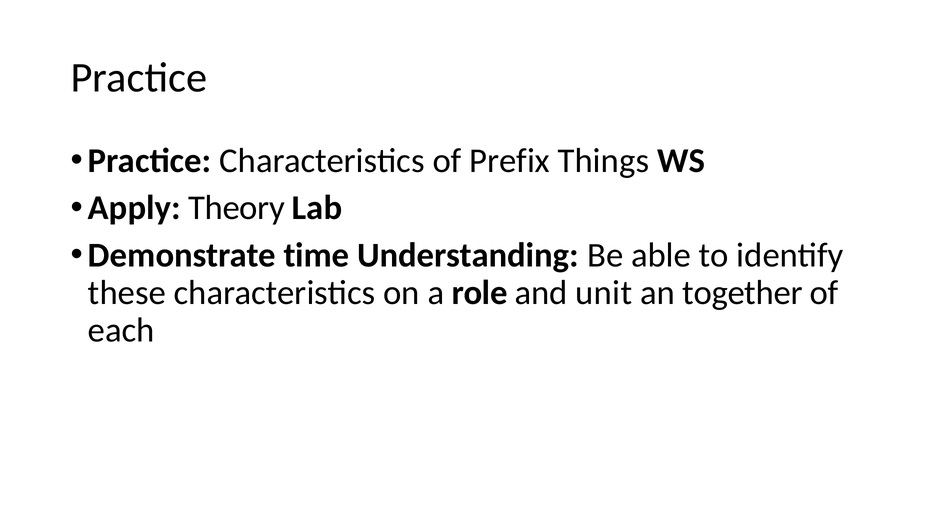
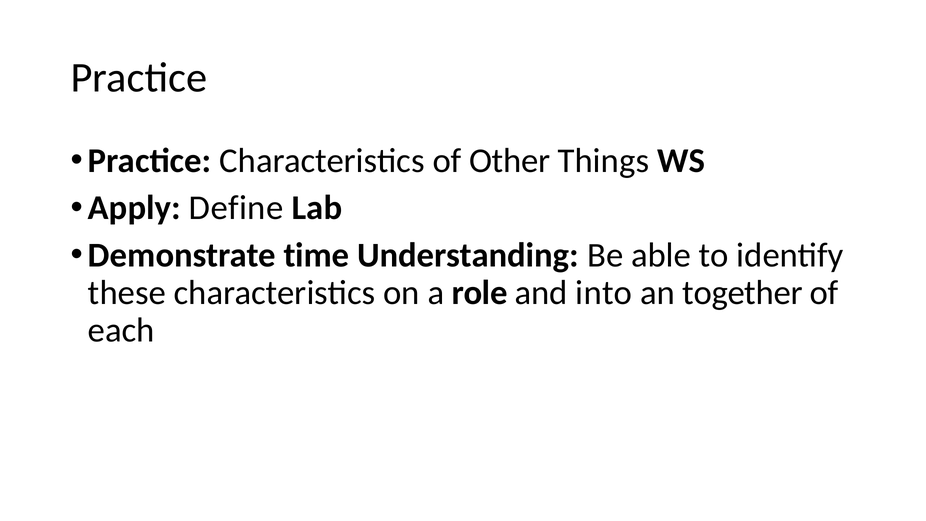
Prefix: Prefix -> Other
Theory: Theory -> Define
unit: unit -> into
